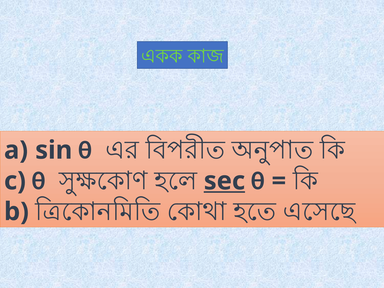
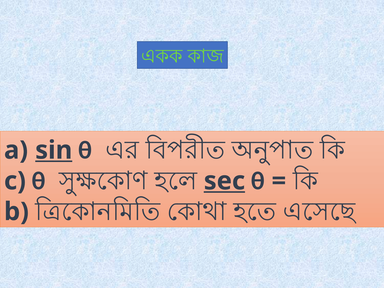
sin underline: none -> present
